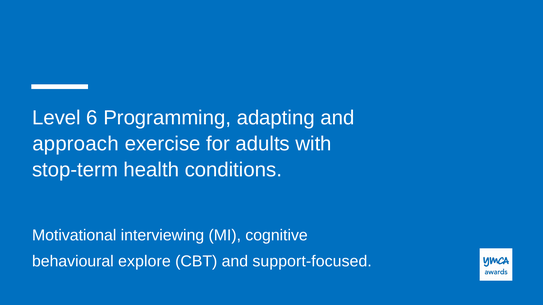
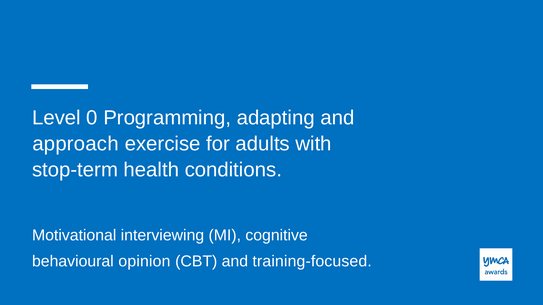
6: 6 -> 0
explore: explore -> opinion
support-focused: support-focused -> training-focused
